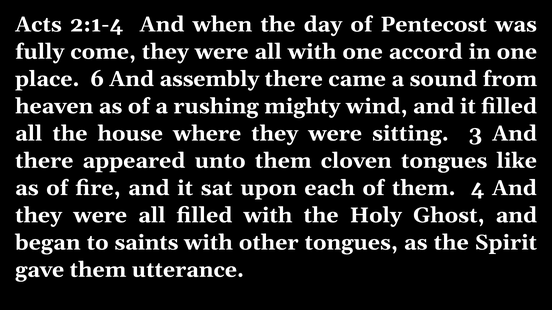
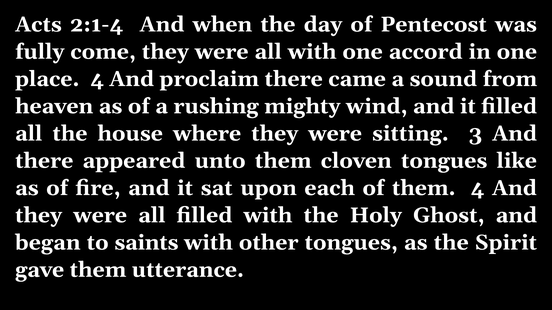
place 6: 6 -> 4
assembly: assembly -> proclaim
